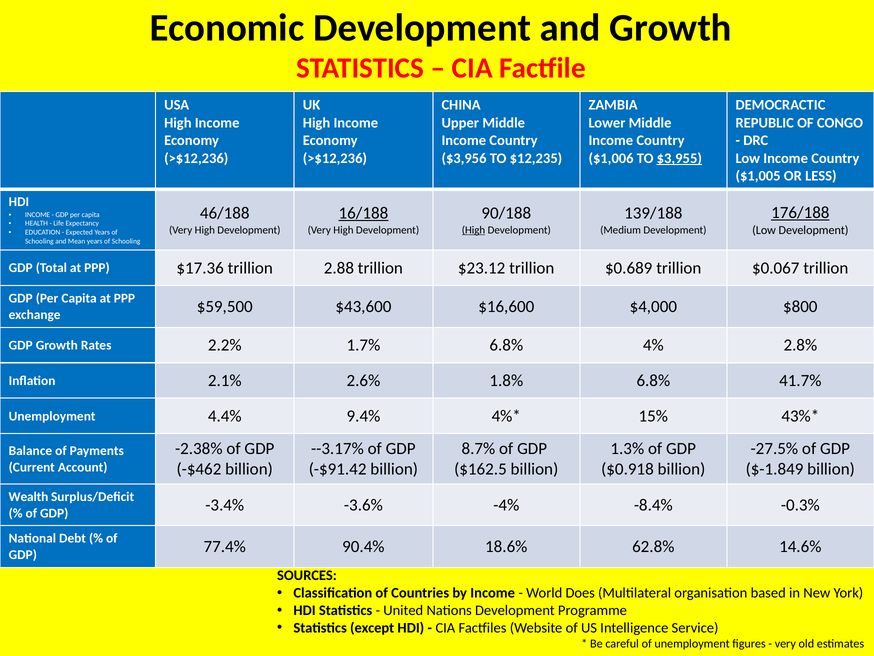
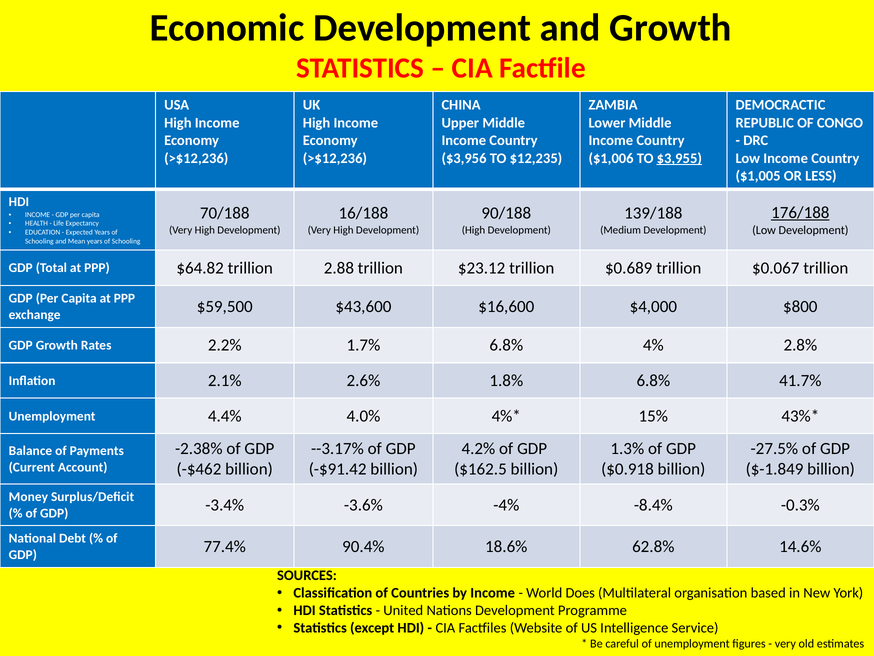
46/188: 46/188 -> 70/188
16/188 underline: present -> none
High at (473, 230) underline: present -> none
$17.36: $17.36 -> $64.82
9.4%: 9.4% -> 4.0%
8.7%: 8.7% -> 4.2%
Wealth: Wealth -> Money
